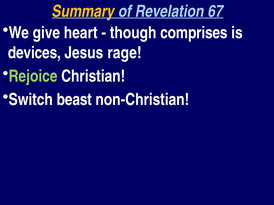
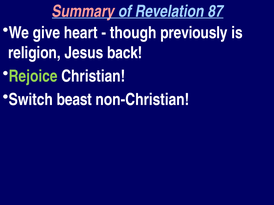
Summary colour: yellow -> pink
67: 67 -> 87
comprises: comprises -> previously
devices: devices -> religion
rage: rage -> back
